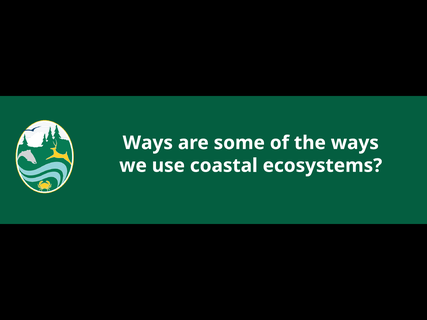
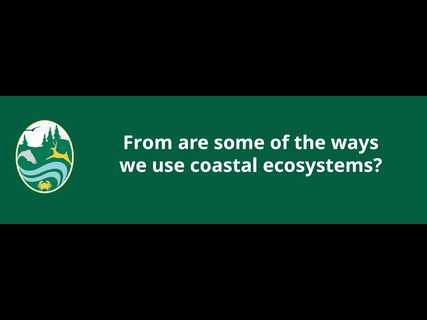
Ways at (148, 143): Ways -> From
